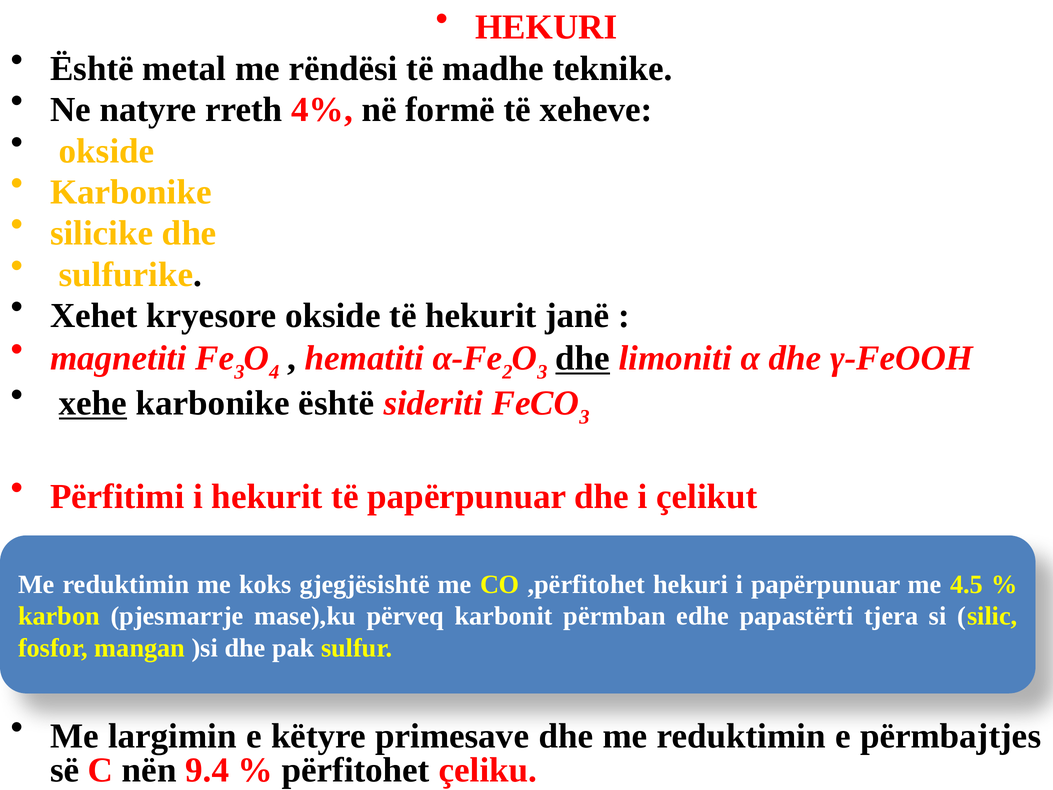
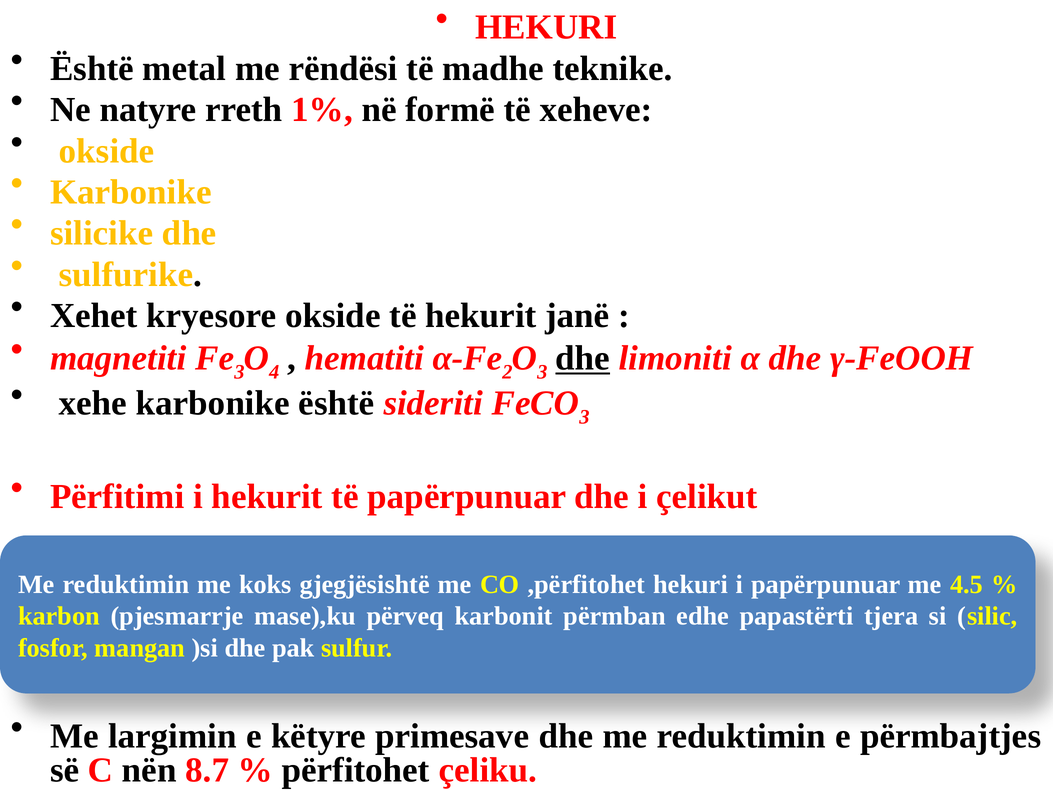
4%: 4% -> 1%
xehe underline: present -> none
9.4: 9.4 -> 8.7
